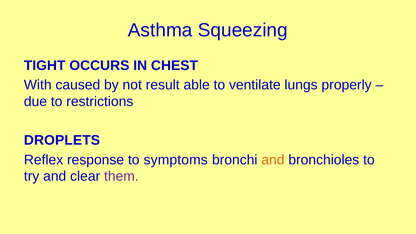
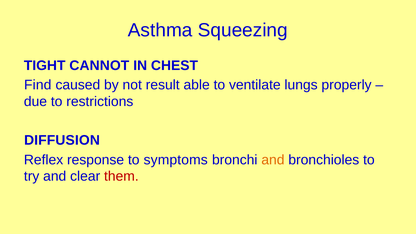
OCCURS: OCCURS -> CANNOT
With: With -> Find
DROPLETS: DROPLETS -> DIFFUSION
them colour: purple -> red
